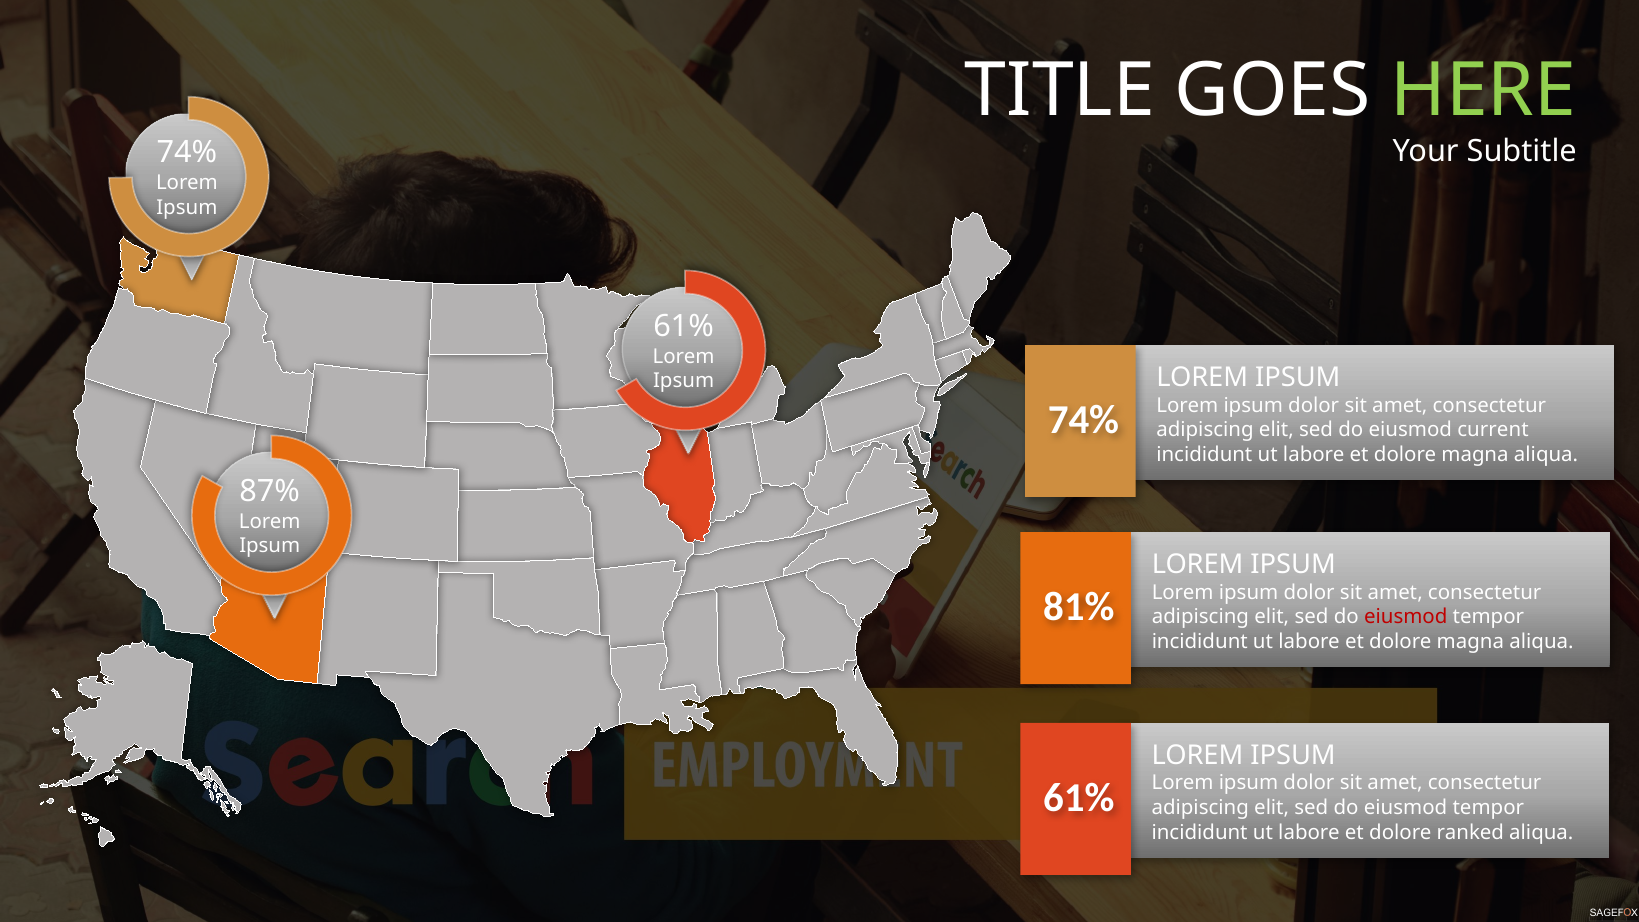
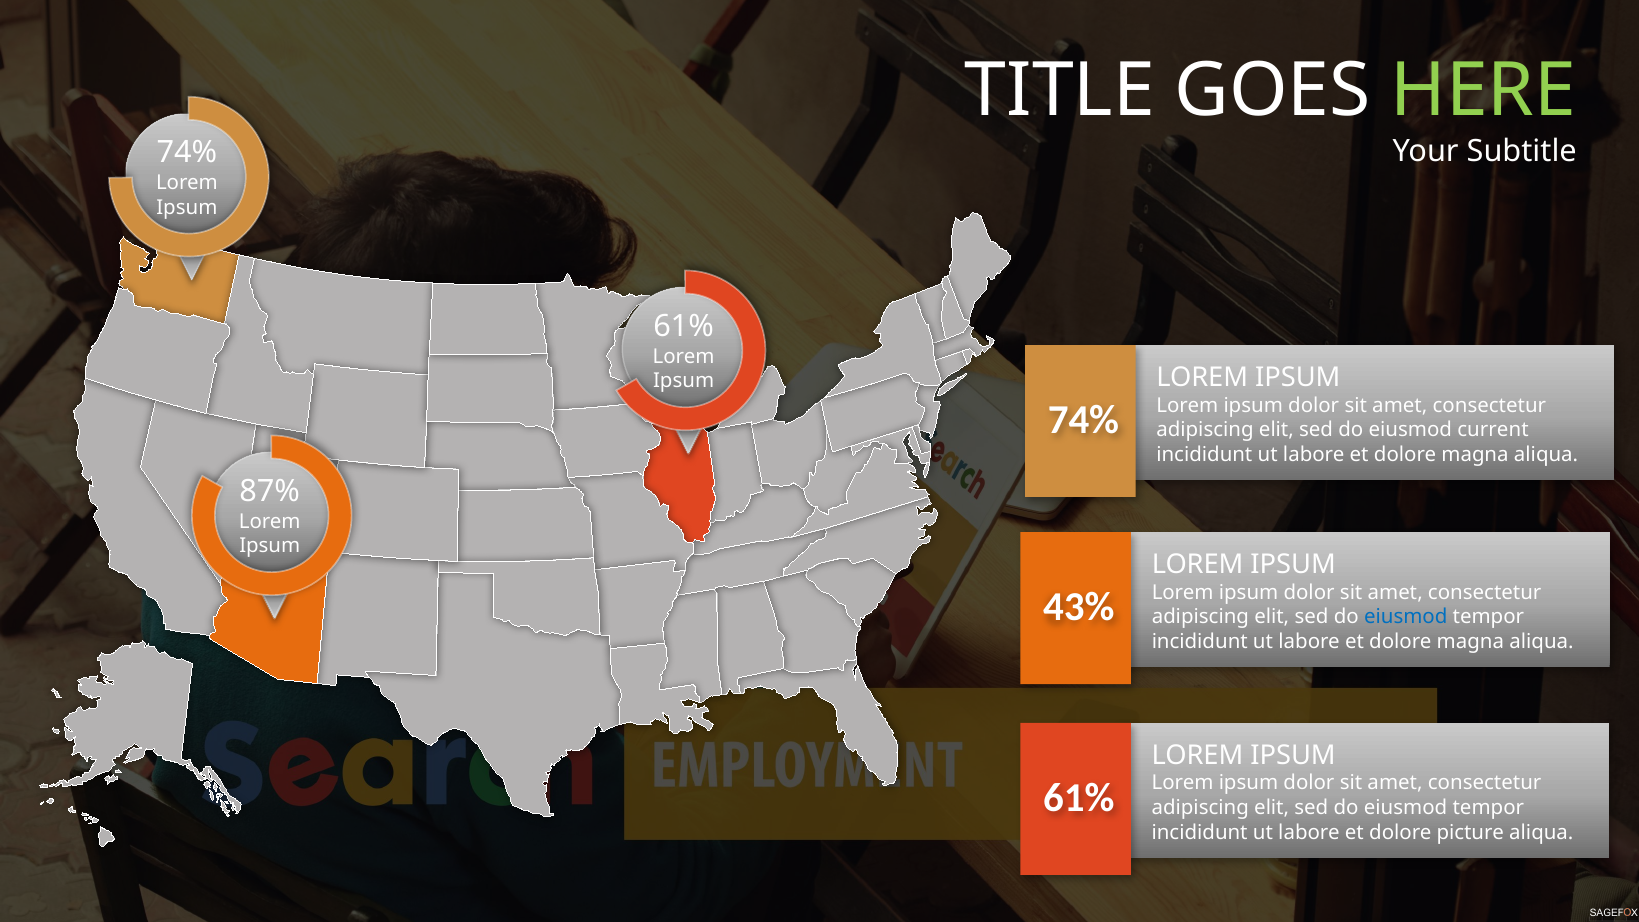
81%: 81% -> 43%
eiusmod at (1406, 617) colour: red -> blue
ranked: ranked -> picture
